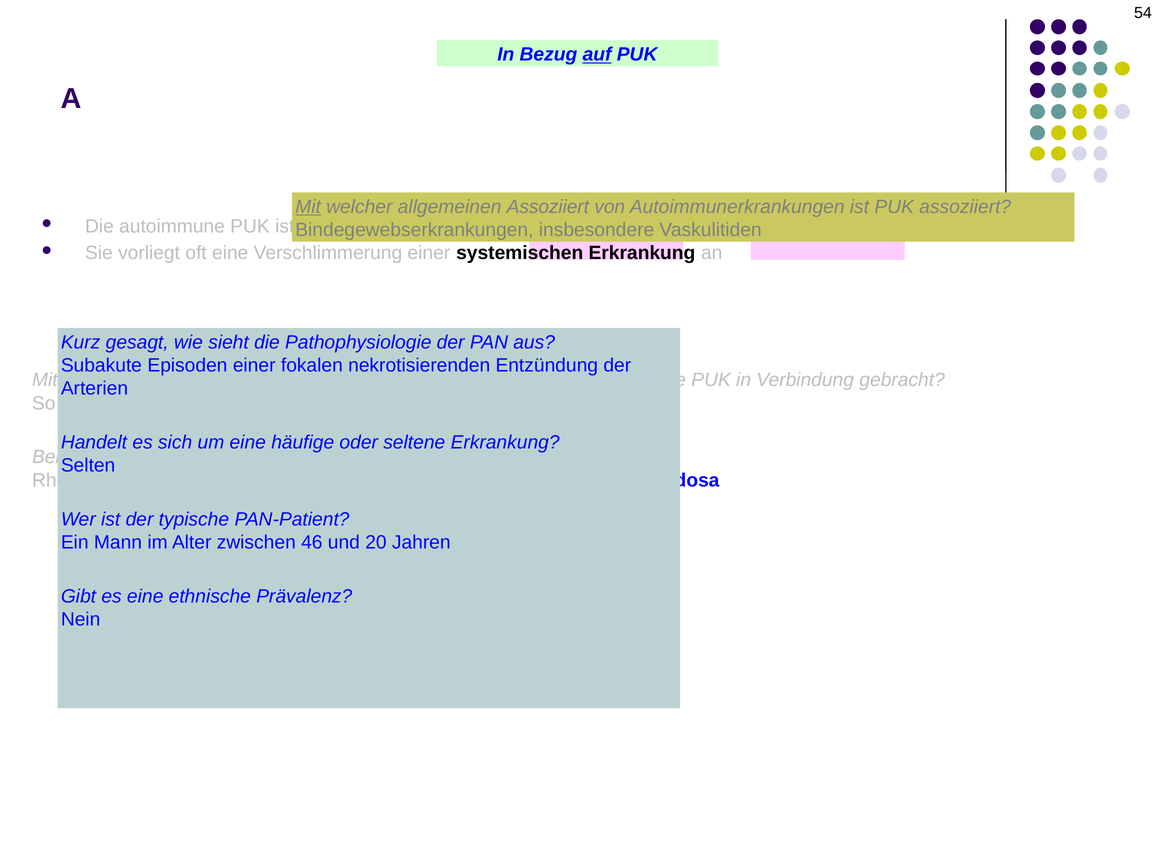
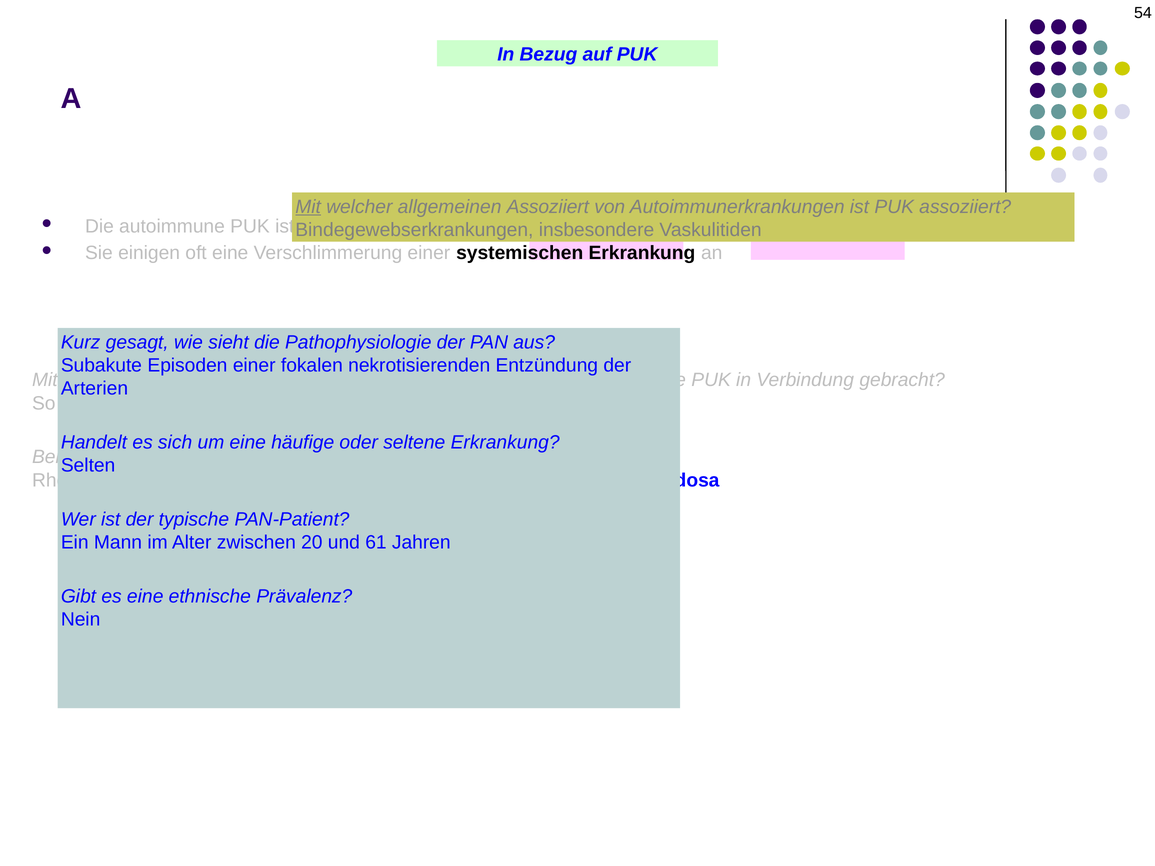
auf at (597, 55) underline: present -> none
vorliegt: vorliegt -> einigen
46: 46 -> 20
20: 20 -> 61
